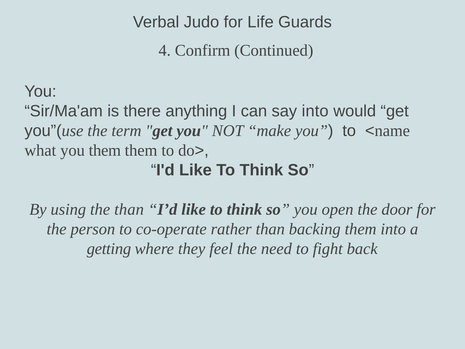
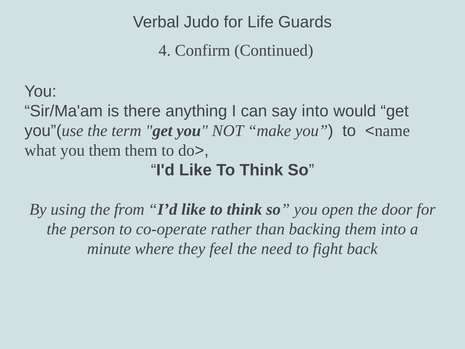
the than: than -> from
getting: getting -> minute
